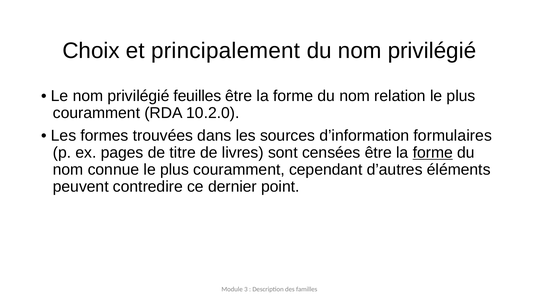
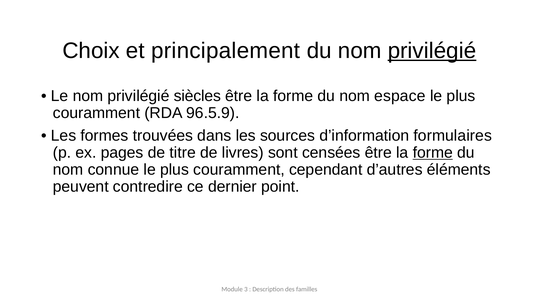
privilégié at (432, 51) underline: none -> present
feuilles: feuilles -> siècles
relation: relation -> espace
10.2.0: 10.2.0 -> 96.5.9
